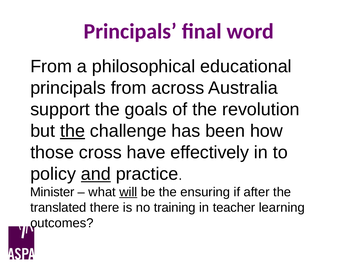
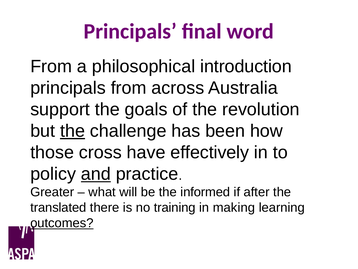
educational: educational -> introduction
Minister: Minister -> Greater
will underline: present -> none
ensuring: ensuring -> informed
teacher: teacher -> making
outcomes underline: none -> present
